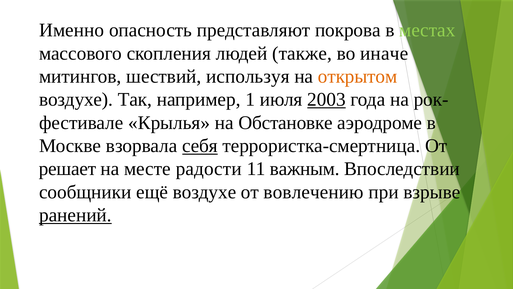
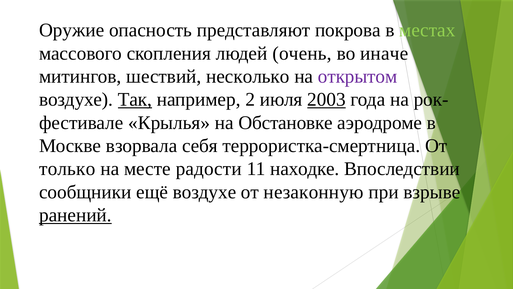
Именно: Именно -> Оружие
также: также -> очень
используя: используя -> несколько
открытом colour: orange -> purple
Так underline: none -> present
1: 1 -> 2
себя underline: present -> none
решает: решает -> только
важным: важным -> находке
вовлечению: вовлечению -> незаконную
